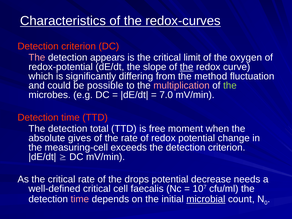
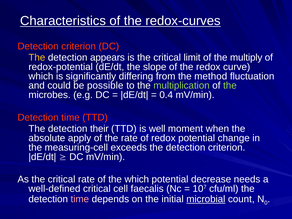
The at (37, 58) colour: pink -> yellow
oxygen: oxygen -> multiply
the at (187, 67) underline: present -> none
multiplication colour: pink -> light green
7.0: 7.0 -> 0.4
total: total -> their
free: free -> well
gives: gives -> apply
the drops: drops -> which
